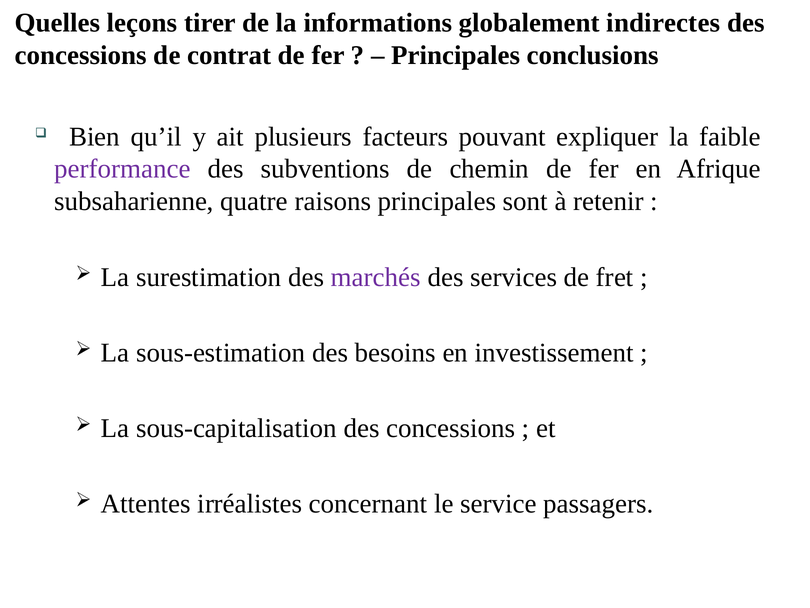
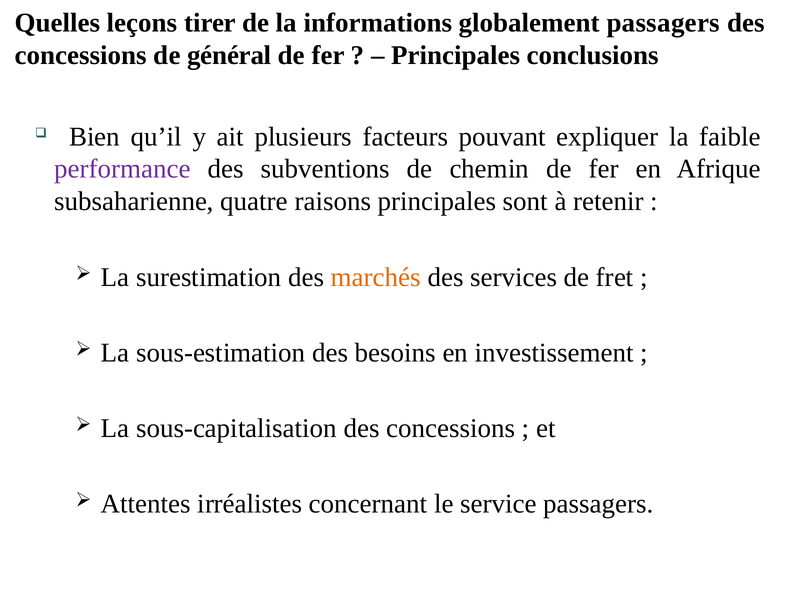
globalement indirectes: indirectes -> passagers
contrat: contrat -> général
marchés colour: purple -> orange
